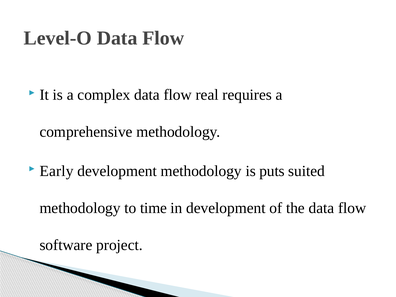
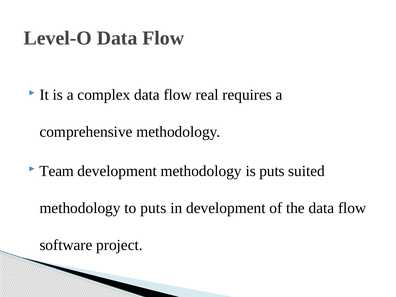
Early: Early -> Team
to time: time -> puts
